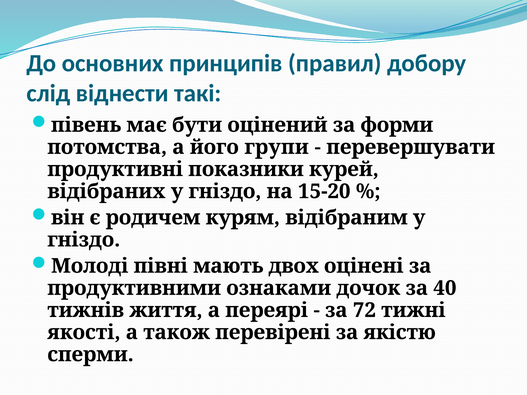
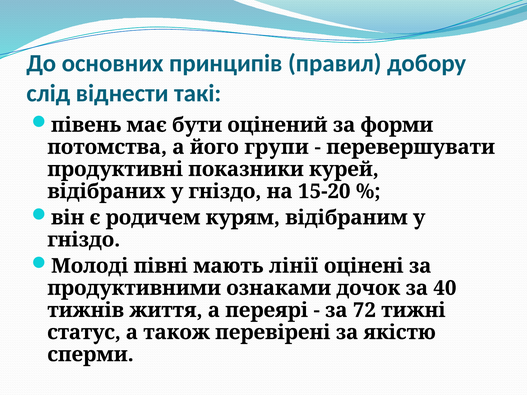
двох: двох -> лінії
якості: якості -> статус
